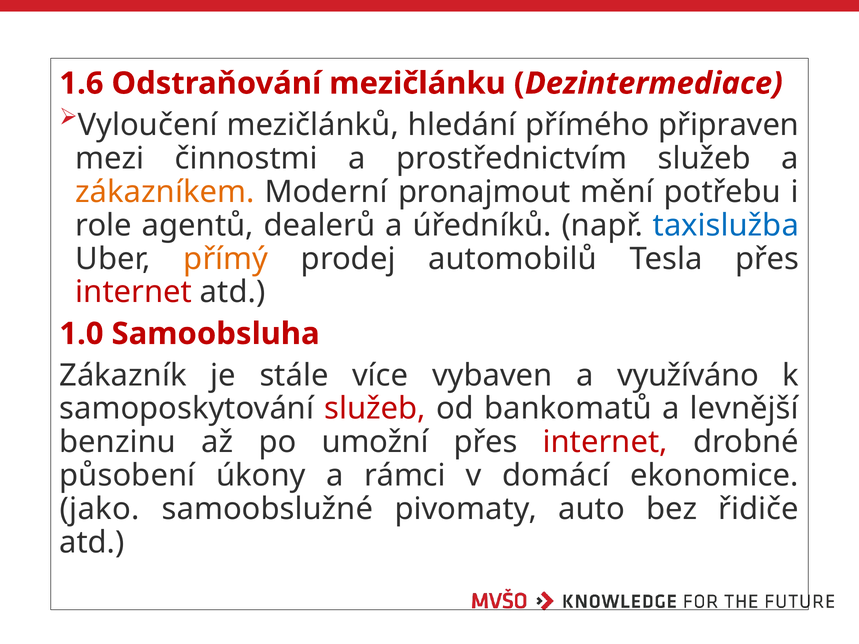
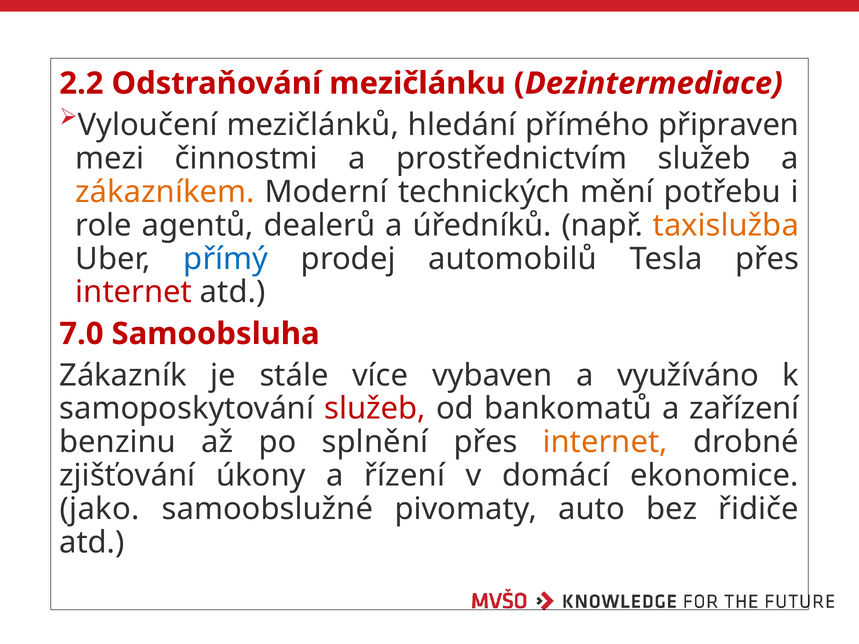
1.6: 1.6 -> 2.2
pronajmout: pronajmout -> technických
taxislužba colour: blue -> orange
přímý colour: orange -> blue
1.0: 1.0 -> 7.0
levnější: levnější -> zařízení
umožní: umožní -> splnění
internet at (605, 442) colour: red -> orange
působení: působení -> zjišťování
rámci: rámci -> řízení
